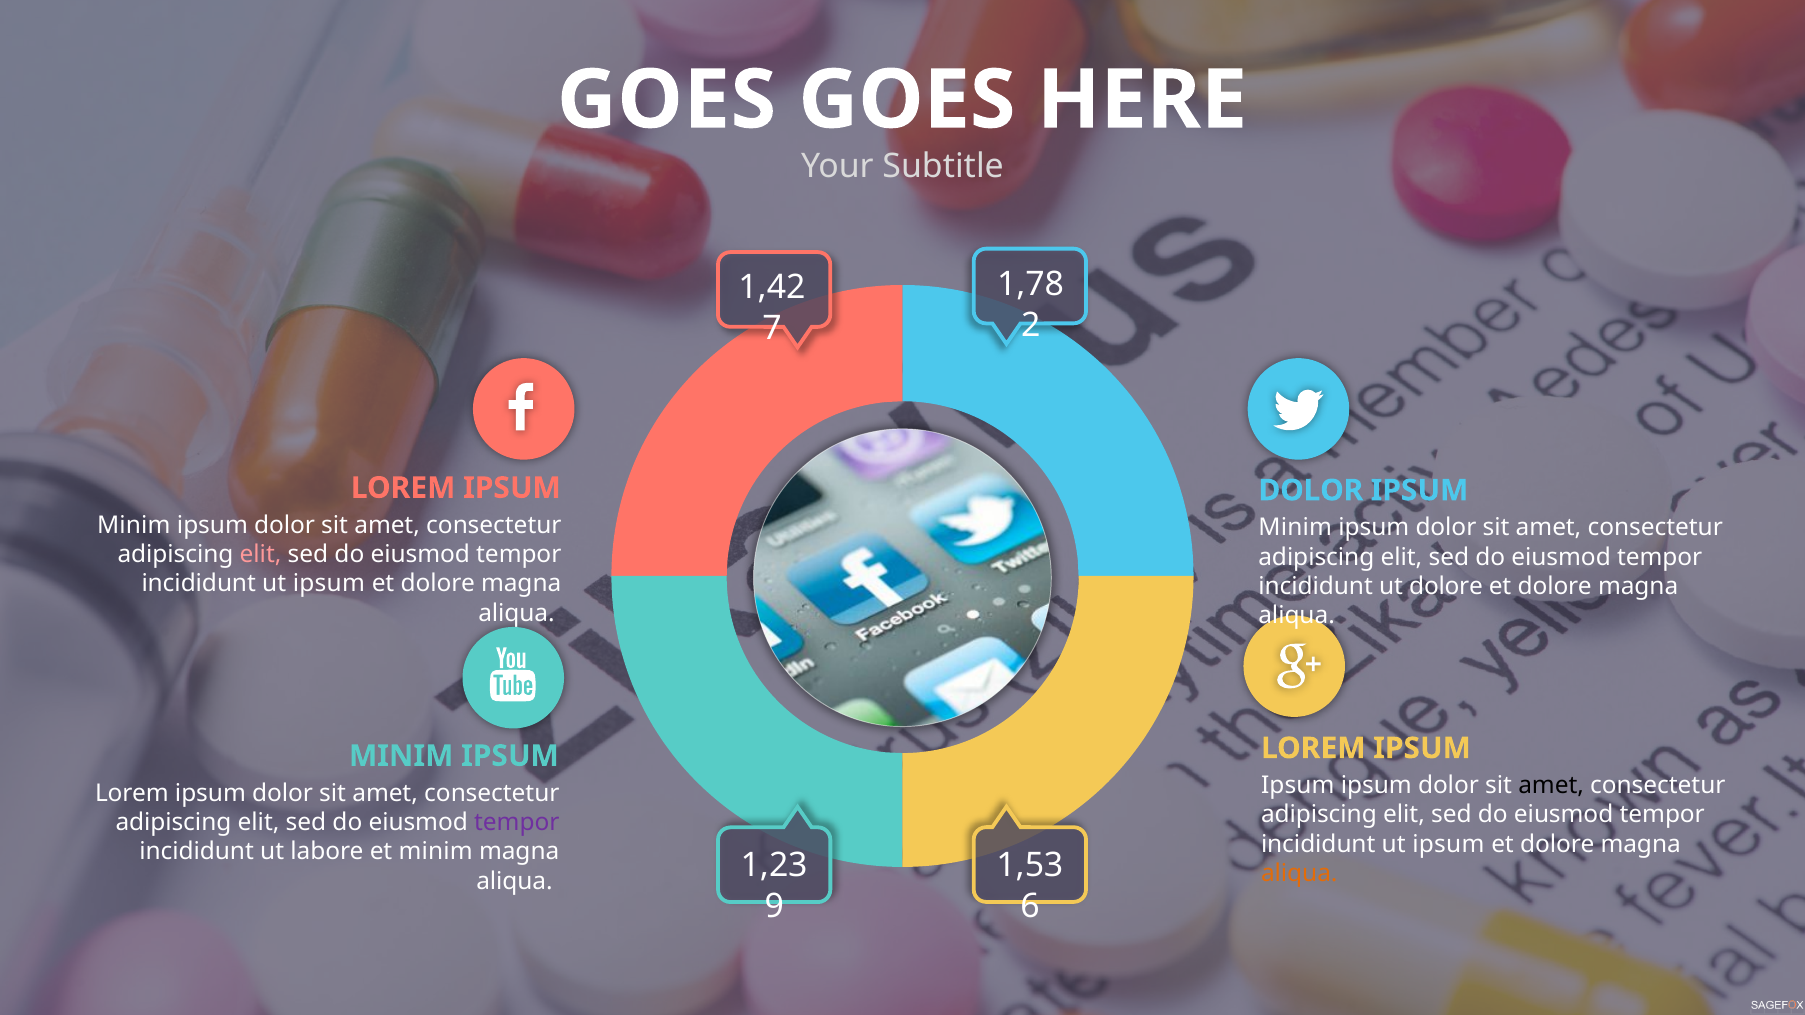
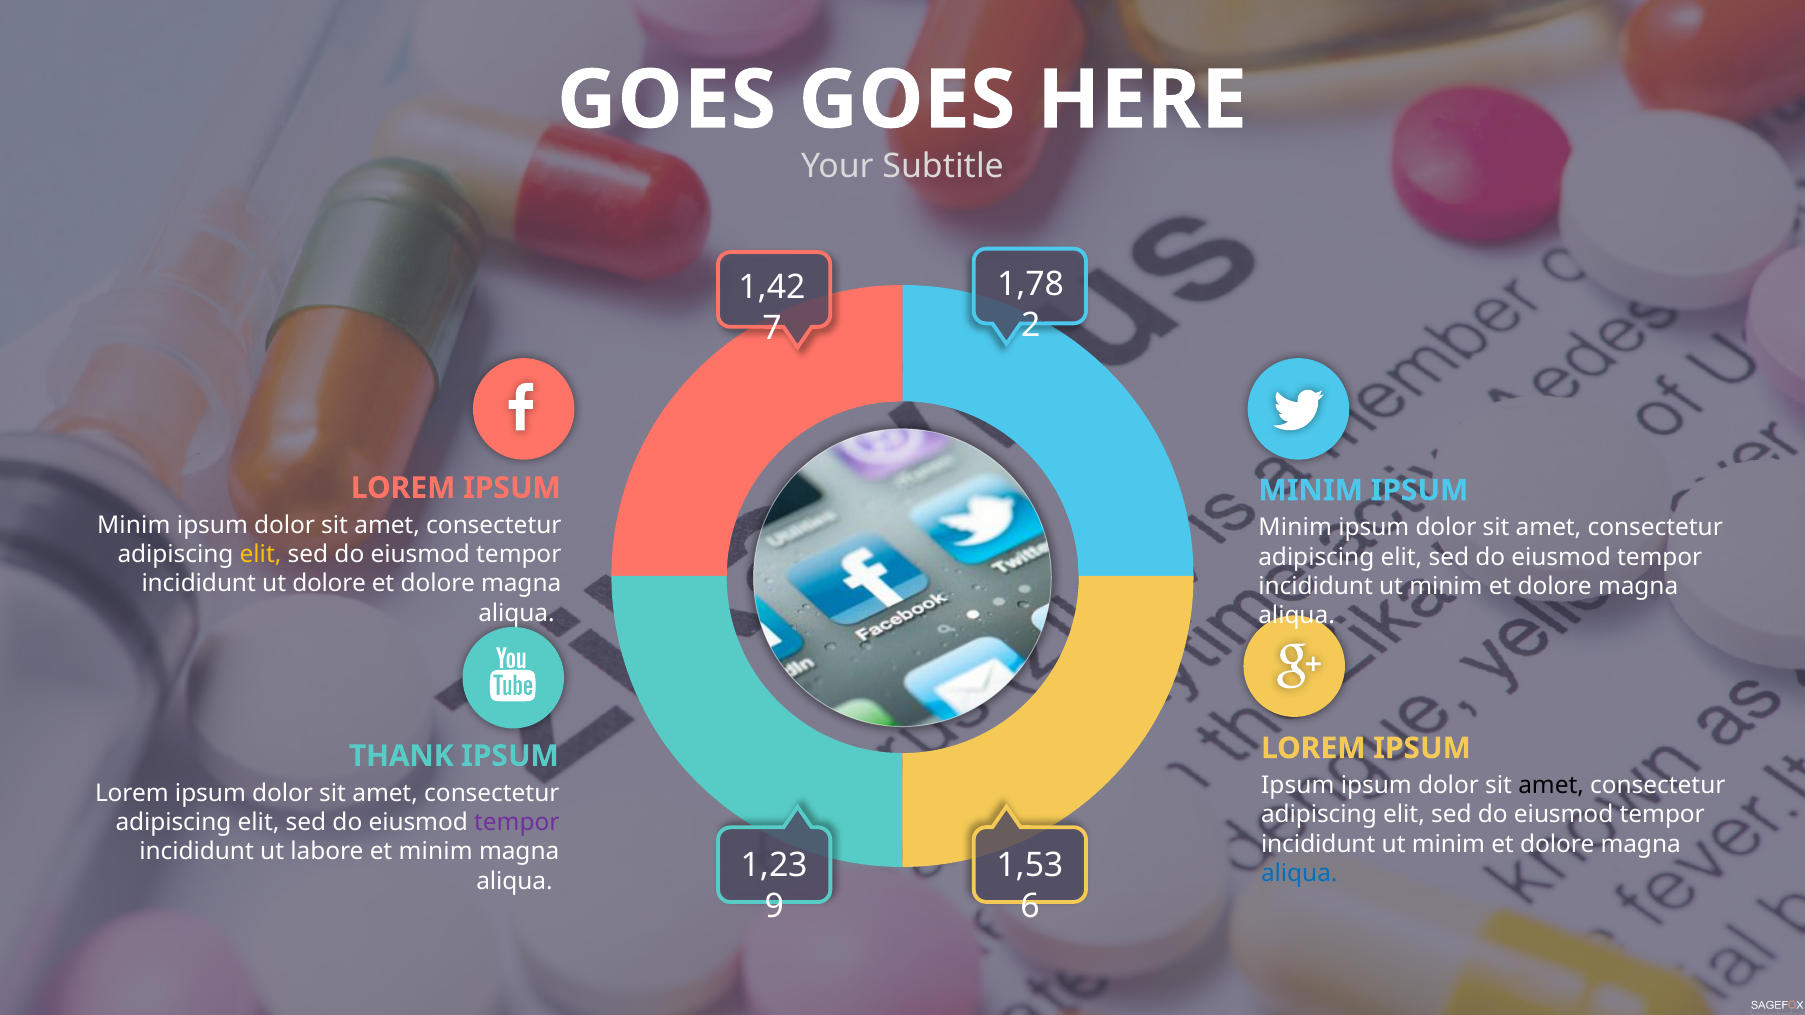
DOLOR at (1311, 491): DOLOR -> MINIM
elit at (261, 555) colour: pink -> yellow
ipsum at (329, 584): ipsum -> dolore
dolore at (1446, 587): dolore -> minim
MINIM at (401, 756): MINIM -> THANK
ipsum at (1448, 844): ipsum -> minim
aliqua at (1299, 874) colour: orange -> blue
